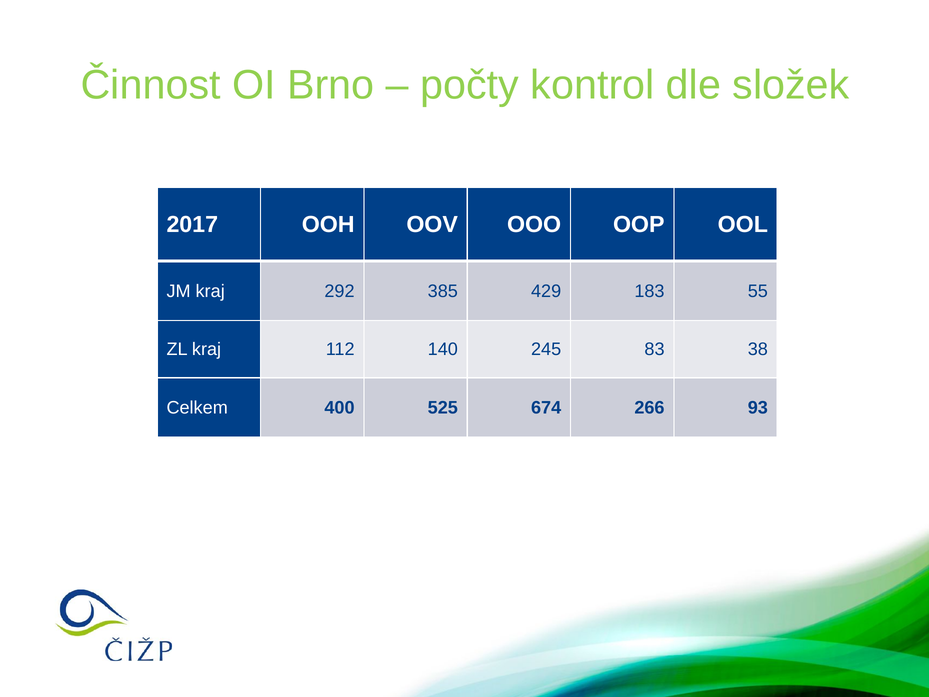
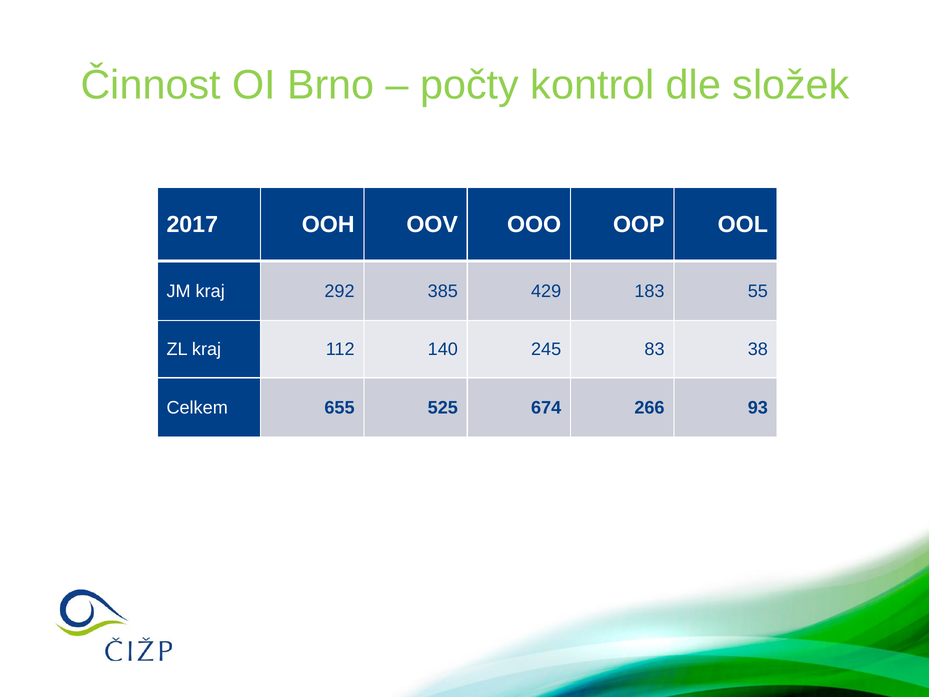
400: 400 -> 655
